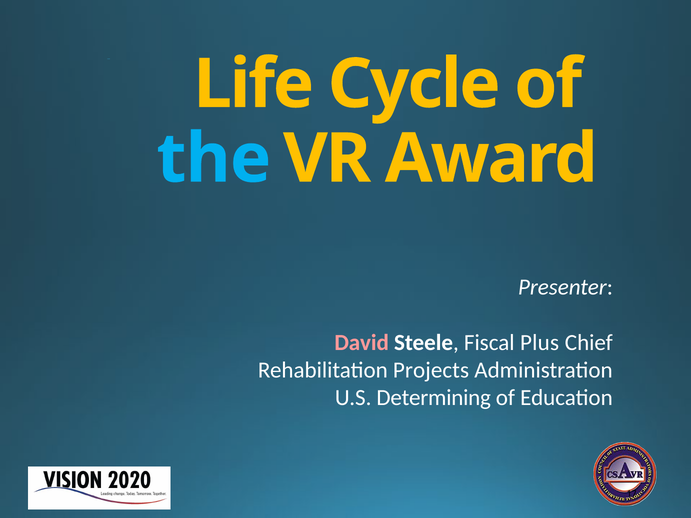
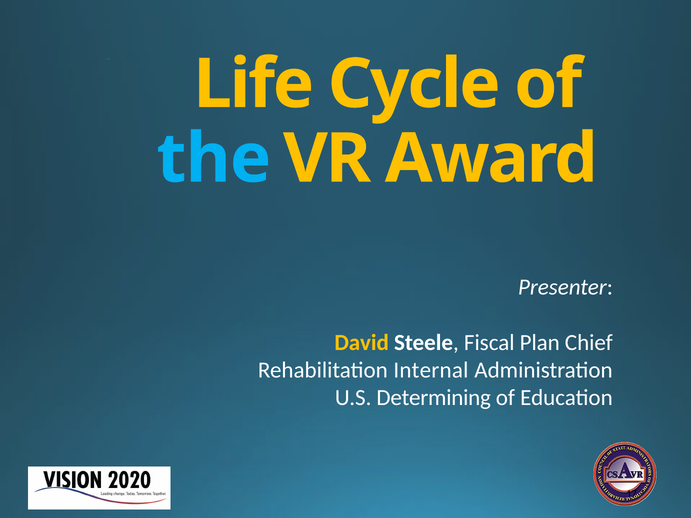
David colour: pink -> yellow
Plus: Plus -> Plan
Projects: Projects -> Internal
